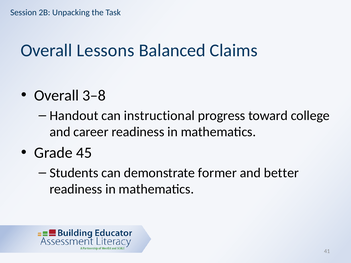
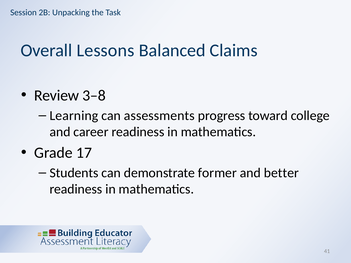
Overall at (57, 95): Overall -> Review
Handout: Handout -> Learning
instructional: instructional -> assessments
45: 45 -> 17
